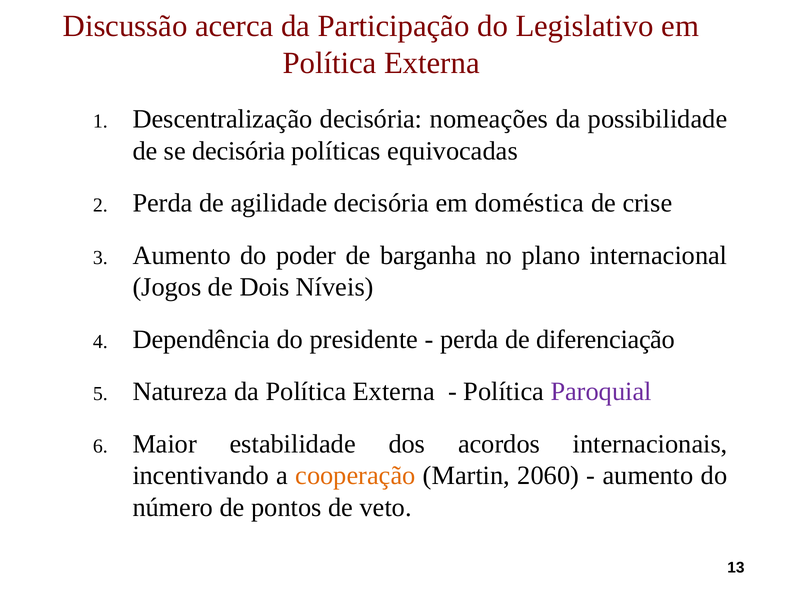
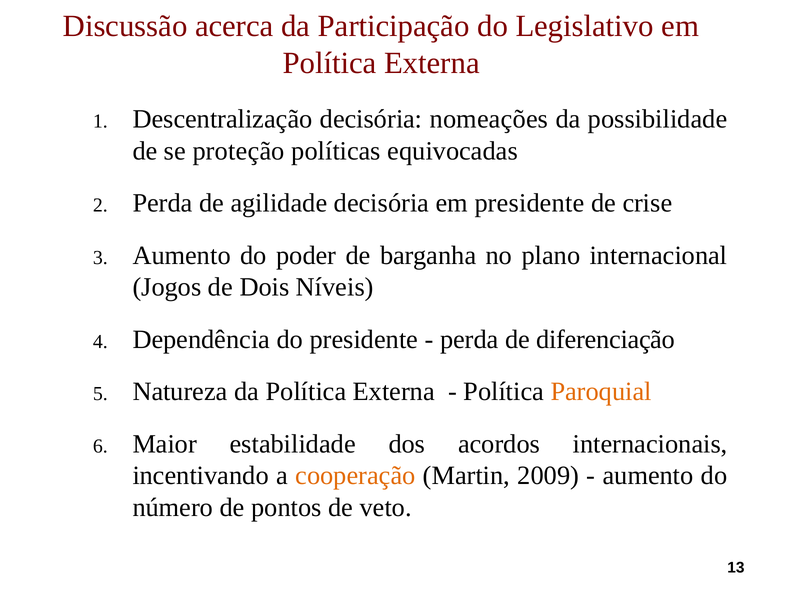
se decisória: decisória -> proteção
em doméstica: doméstica -> presidente
Paroquial colour: purple -> orange
2060: 2060 -> 2009
